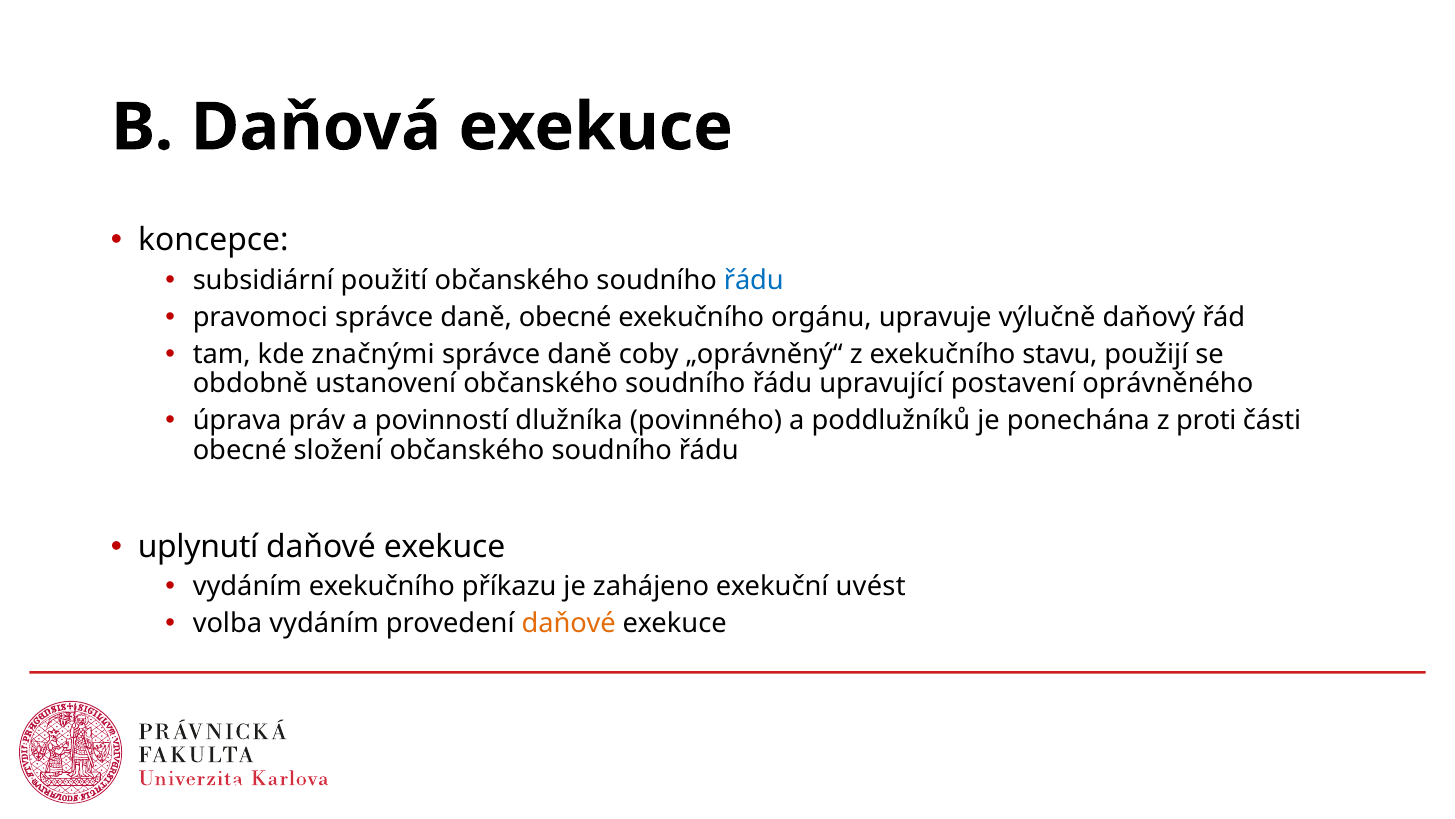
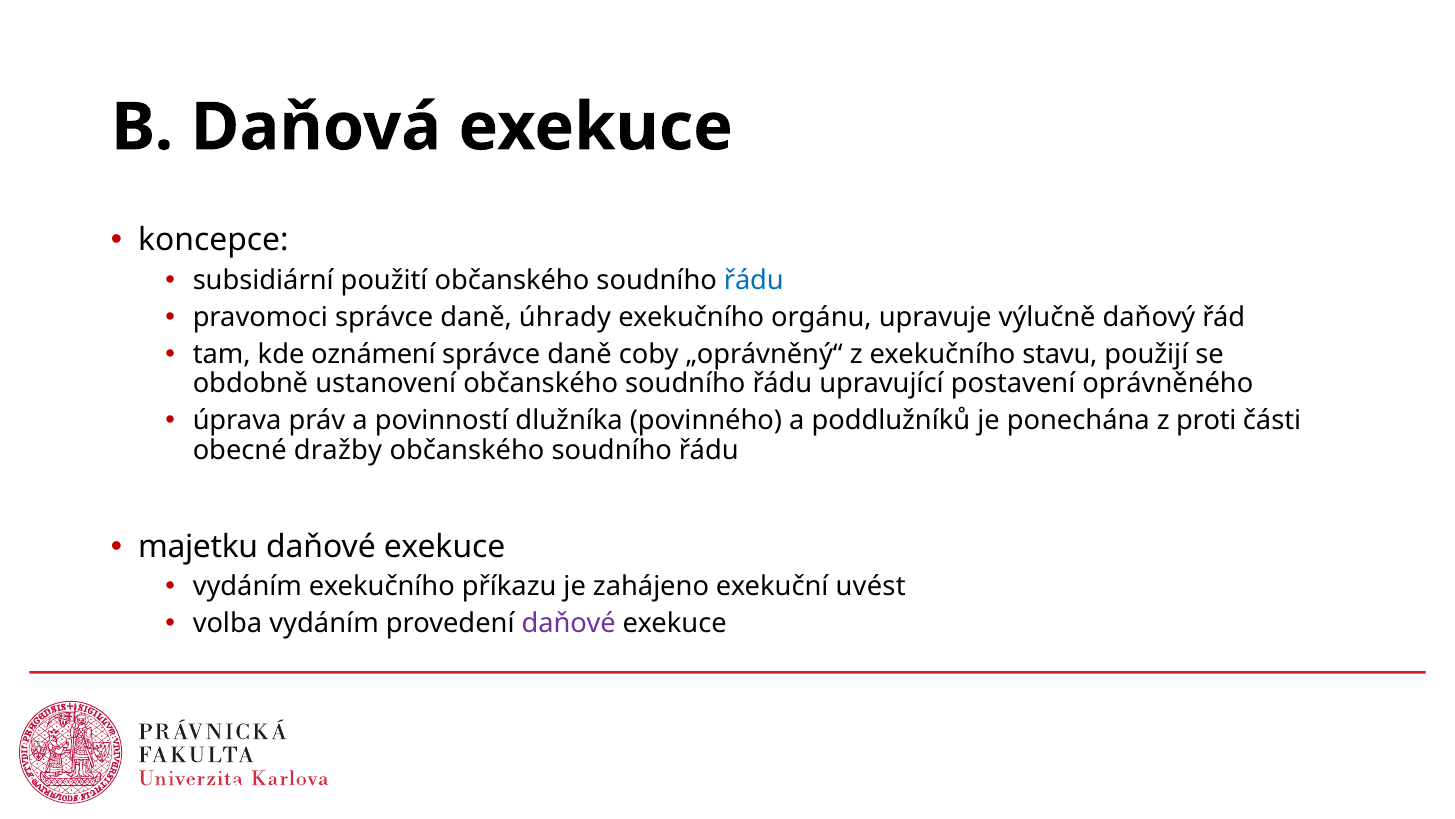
daně obecné: obecné -> úhrady
značnými: značnými -> oznámení
složení: složení -> dražby
uplynutí: uplynutí -> majetku
daňové at (569, 623) colour: orange -> purple
